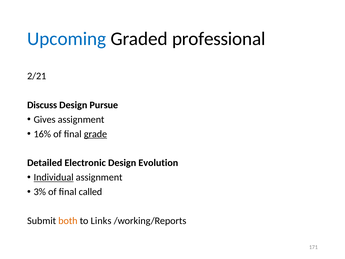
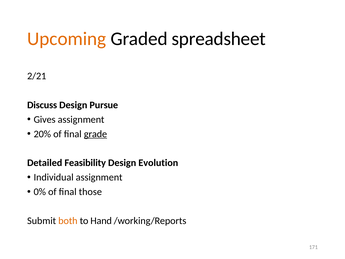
Upcoming colour: blue -> orange
professional: professional -> spreadsheet
16%: 16% -> 20%
Electronic: Electronic -> Feasibility
Individual underline: present -> none
3%: 3% -> 0%
called: called -> those
Links: Links -> Hand
